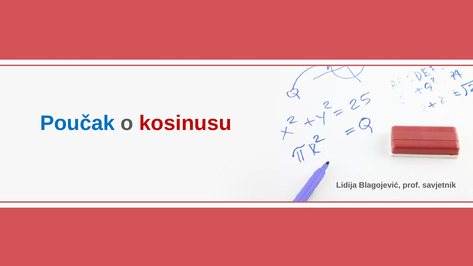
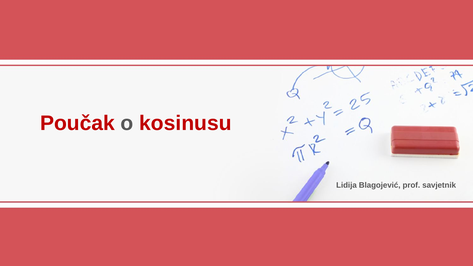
Poučak colour: blue -> red
